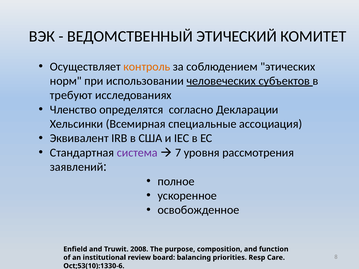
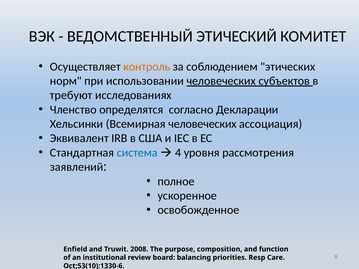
Всемирная специальные: специальные -> человеческих
система colour: purple -> blue
7: 7 -> 4
